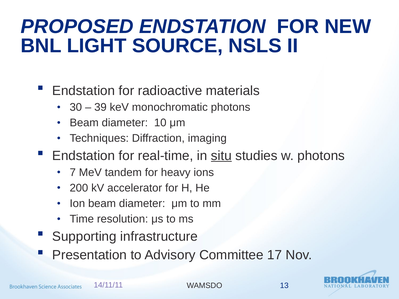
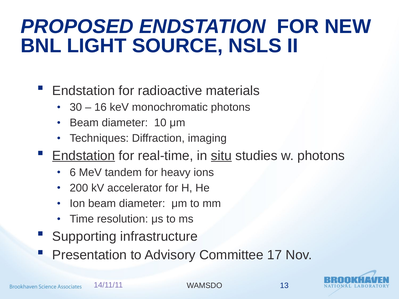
39: 39 -> 16
Endstation at (84, 156) underline: none -> present
7: 7 -> 6
